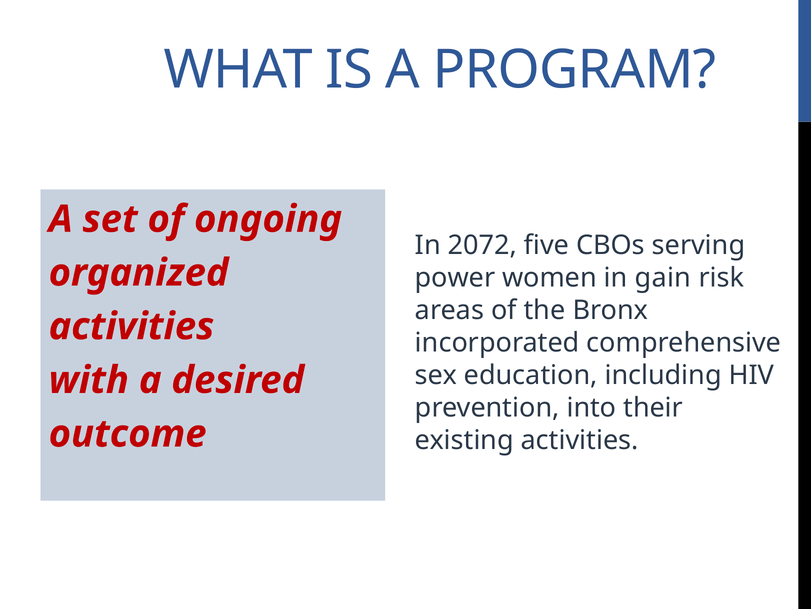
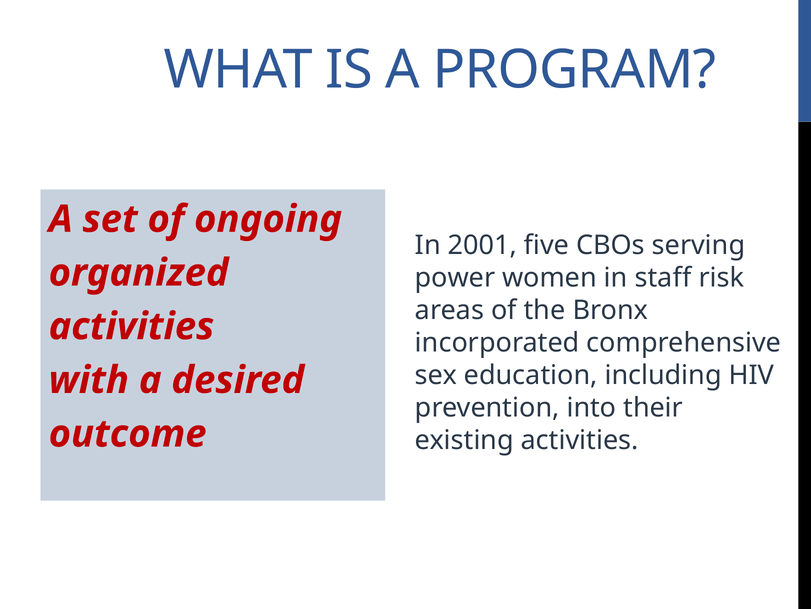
2072: 2072 -> 2001
gain: gain -> staff
